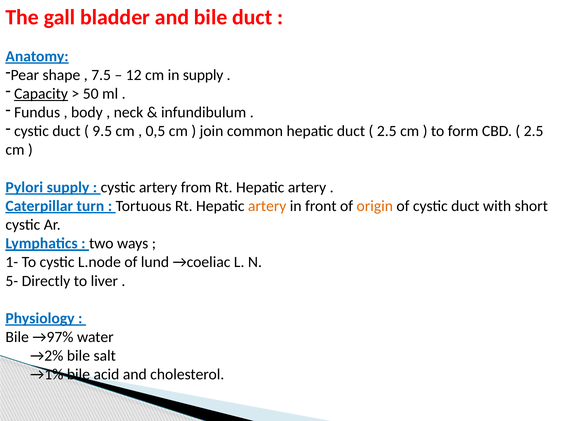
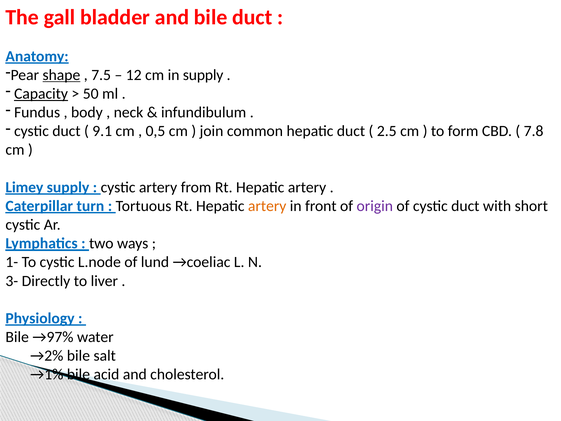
shape underline: none -> present
9.5: 9.5 -> 9.1
2.5 at (534, 131): 2.5 -> 7.8
Pylori: Pylori -> Limey
origin colour: orange -> purple
5-: 5- -> 3-
